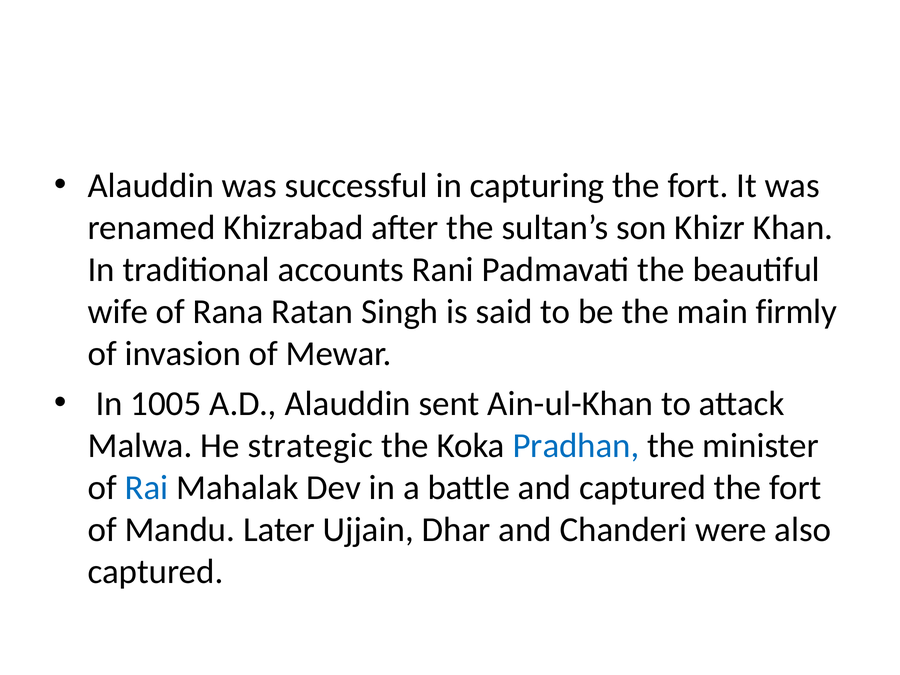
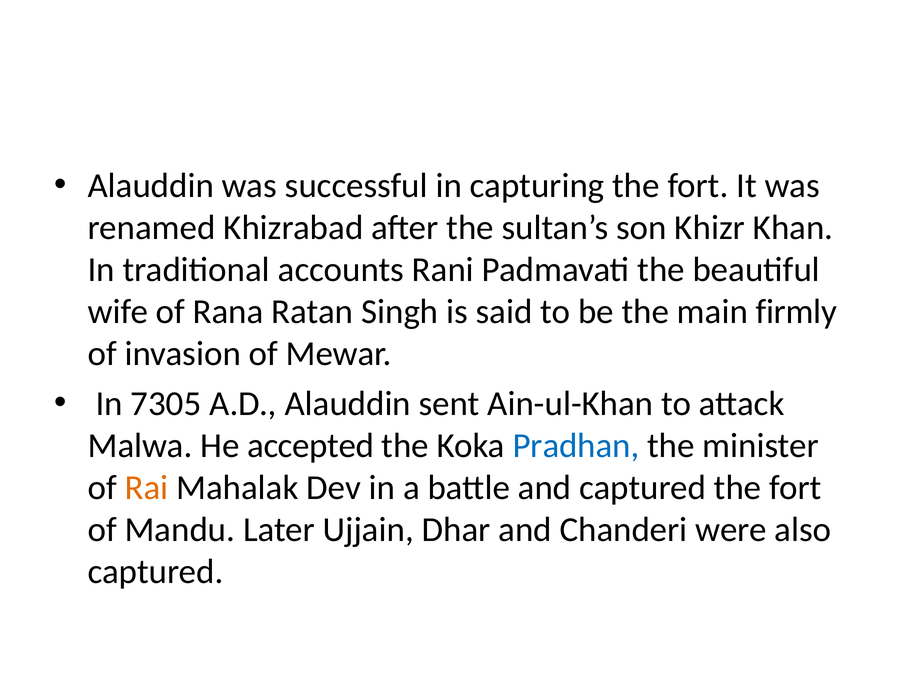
1005: 1005 -> 7305
strategic: strategic -> accepted
Rai colour: blue -> orange
